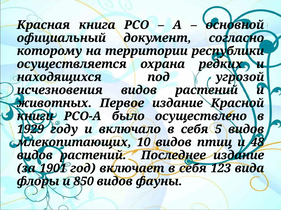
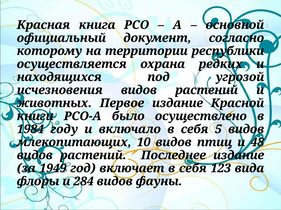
1929: 1929 -> 1984
1901: 1901 -> 1949
850: 850 -> 284
